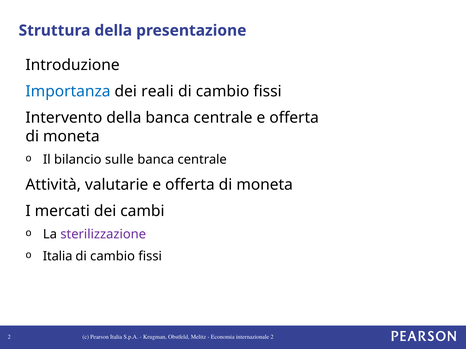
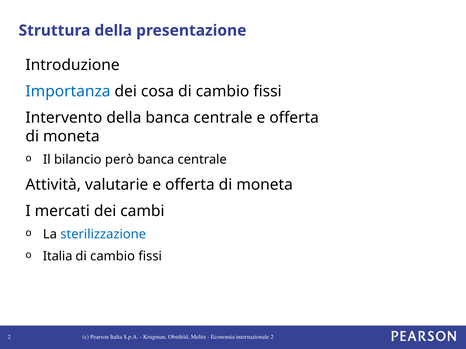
reali: reali -> cosa
sulle: sulle -> però
sterilizzazione colour: purple -> blue
